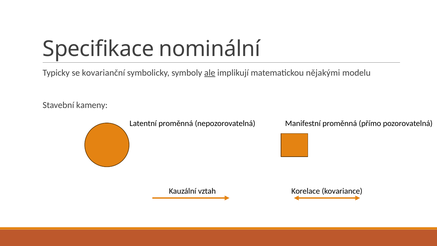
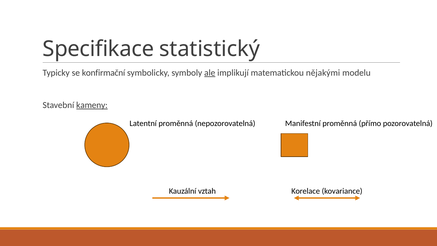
nominální: nominální -> statistický
kovarianční: kovarianční -> konfirmační
kameny underline: none -> present
